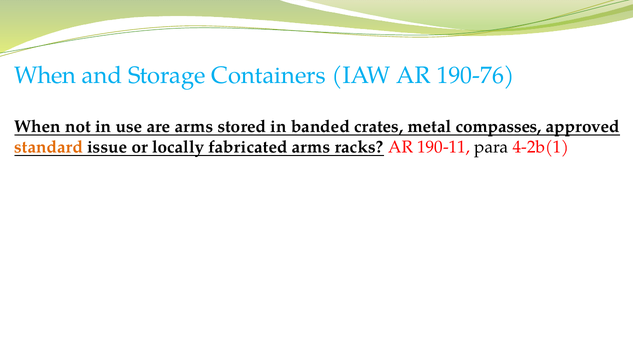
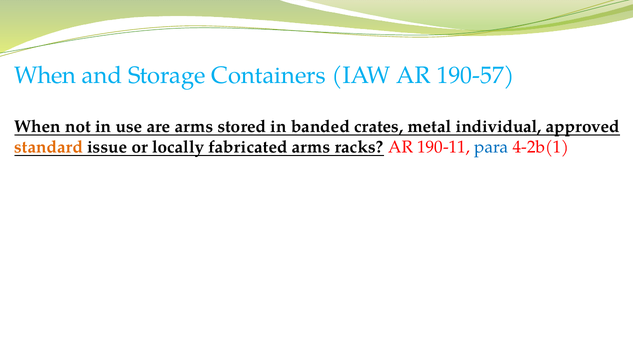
190-76: 190-76 -> 190-57
compasses: compasses -> individual
para colour: black -> blue
